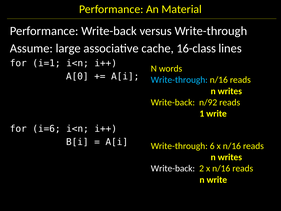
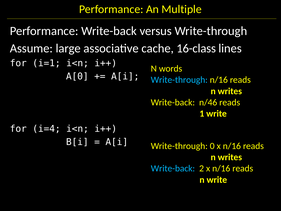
Material: Material -> Multiple
n/92: n/92 -> n/46
i=6: i=6 -> i=4
6: 6 -> 0
Write-back at (173, 168) colour: white -> light blue
